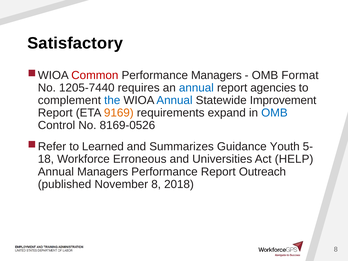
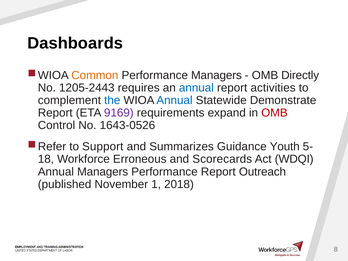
Satisfactory: Satisfactory -> Dashboards
Common colour: red -> orange
Format: Format -> Directly
1205-7440: 1205-7440 -> 1205-2443
agencies: agencies -> activities
Improvement: Improvement -> Demonstrate
9169 colour: orange -> purple
OMB at (274, 113) colour: blue -> red
8169-0526: 8169-0526 -> 1643-0526
Learned: Learned -> Support
Universities: Universities -> Scorecards
HELP: HELP -> WDQI
November 8: 8 -> 1
